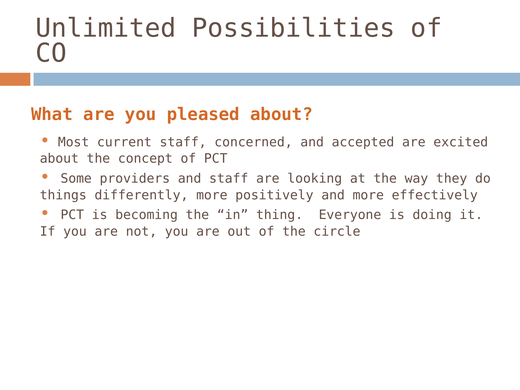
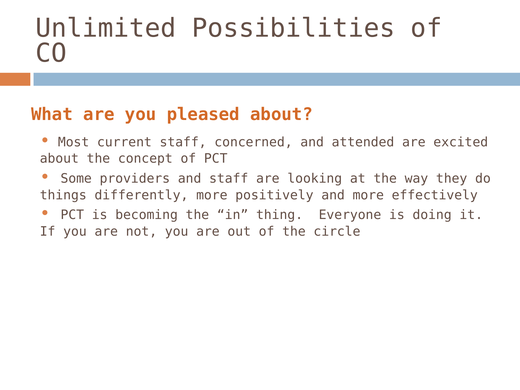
accepted: accepted -> attended
